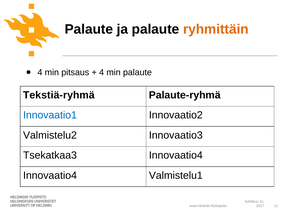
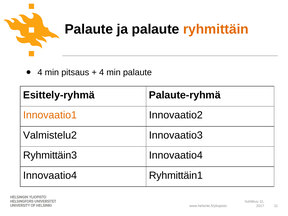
Tekstiä-ryhmä: Tekstiä-ryhmä -> Esittely-ryhmä
Innovaatio1 colour: blue -> orange
Tsekatkaa3: Tsekatkaa3 -> Ryhmittäin3
Valmistelu1: Valmistelu1 -> Ryhmittäin1
